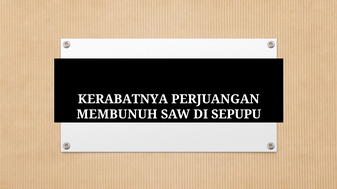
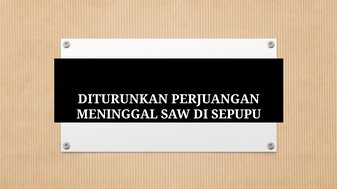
KERABATNYA: KERABATNYA -> DITURUNKAN
MEMBUNUH: MEMBUNUH -> MENINGGAL
